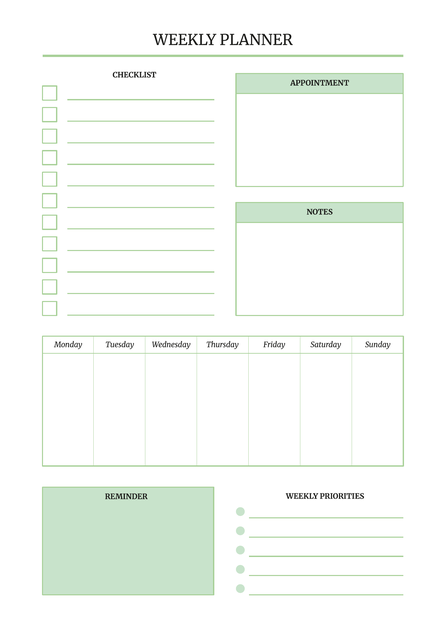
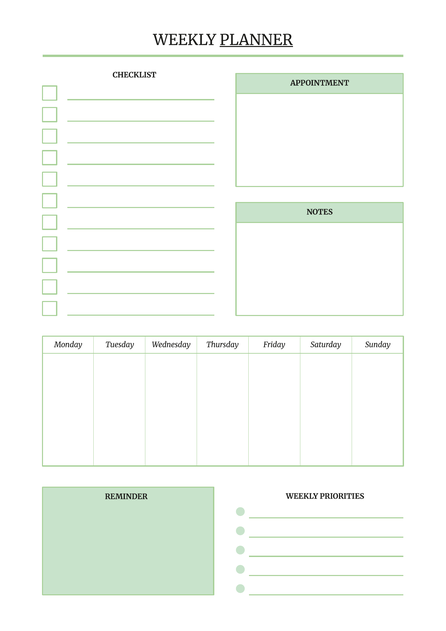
PLANNER underline: none -> present
